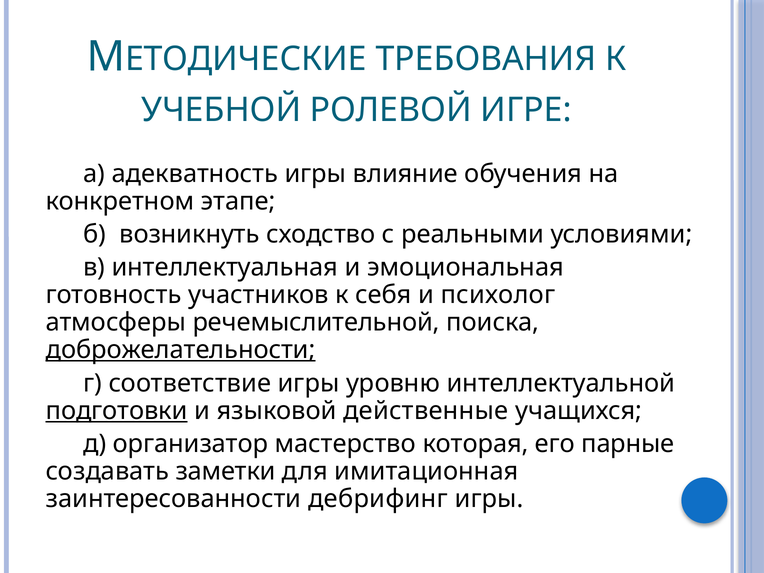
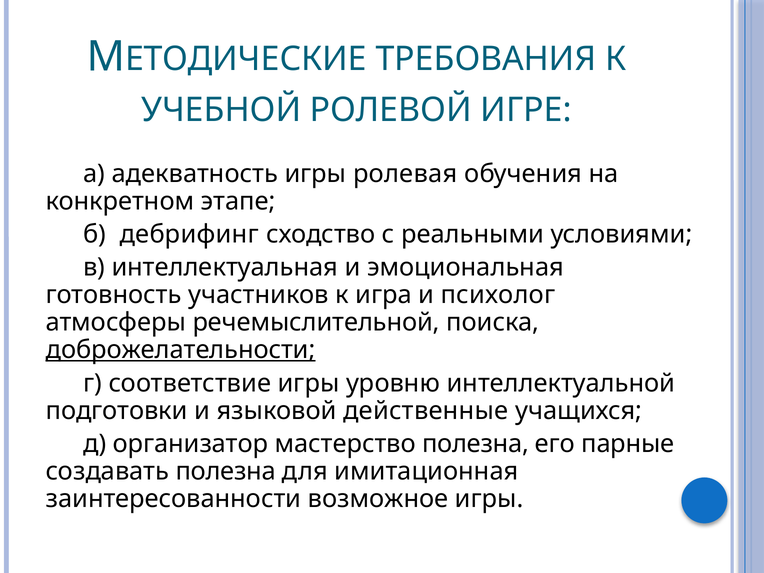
влияние: влияние -> ролевая
возникнуть: возникнуть -> дебрифинг
себя: себя -> игра
подготовки underline: present -> none
мастерство которая: которая -> полезна
создавать заметки: заметки -> полезна
дебрифинг: дебрифинг -> возможное
